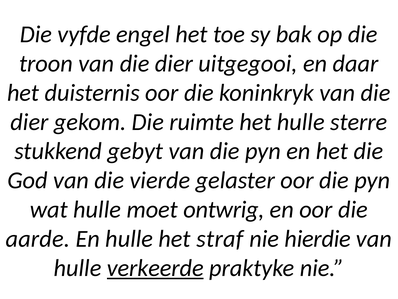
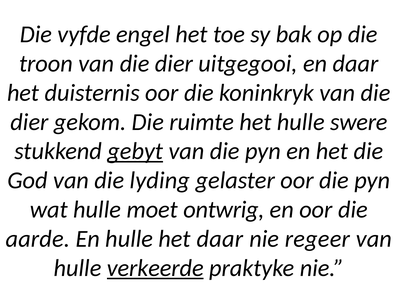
sterre: sterre -> swere
gebyt underline: none -> present
vierde: vierde -> lyding
het straf: straf -> daar
hierdie: hierdie -> regeer
